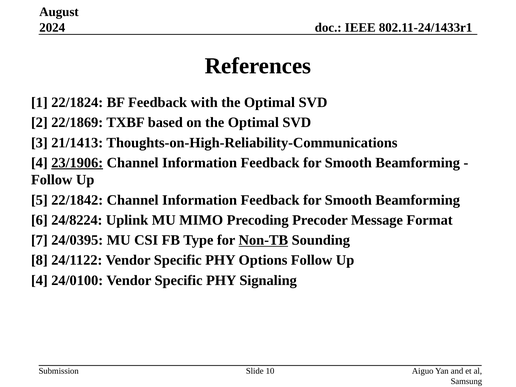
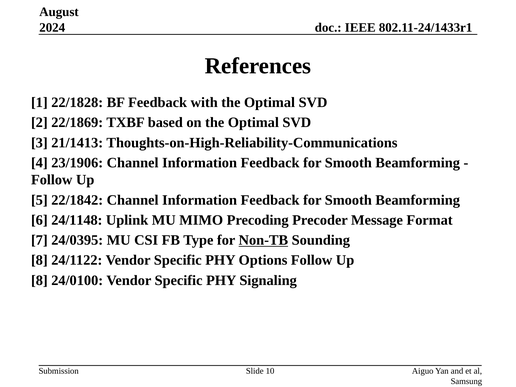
22/1824: 22/1824 -> 22/1828
23/1906 underline: present -> none
24/8224: 24/8224 -> 24/1148
4 at (39, 280): 4 -> 8
